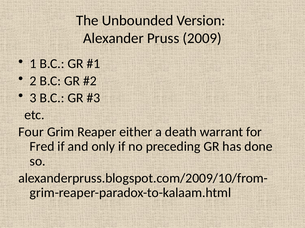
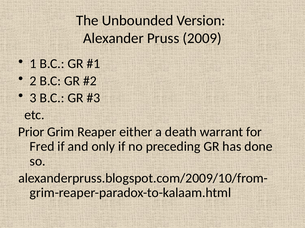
Four: Four -> Prior
